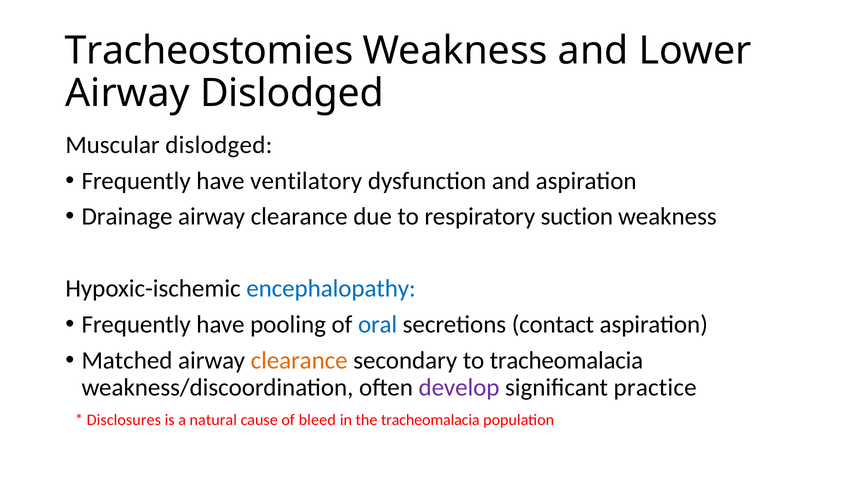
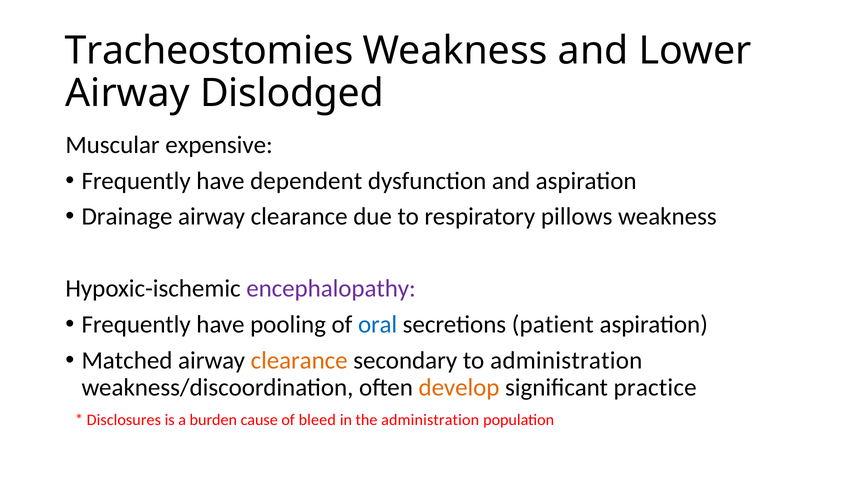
Muscular dislodged: dislodged -> expensive
ventilatory: ventilatory -> dependent
suction: suction -> pillows
encephalopathy colour: blue -> purple
contact: contact -> patient
to tracheomalacia: tracheomalacia -> administration
develop colour: purple -> orange
natural: natural -> burden
the tracheomalacia: tracheomalacia -> administration
